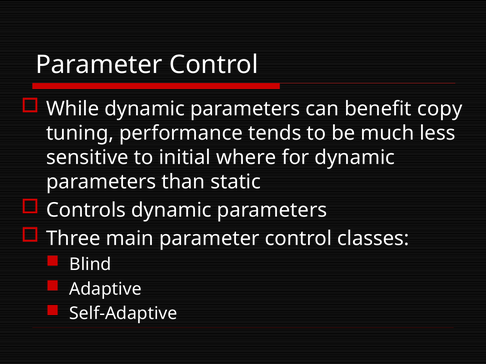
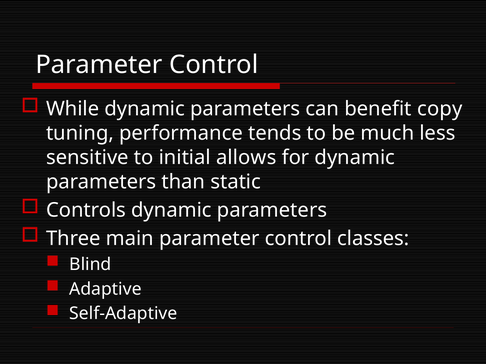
where: where -> allows
